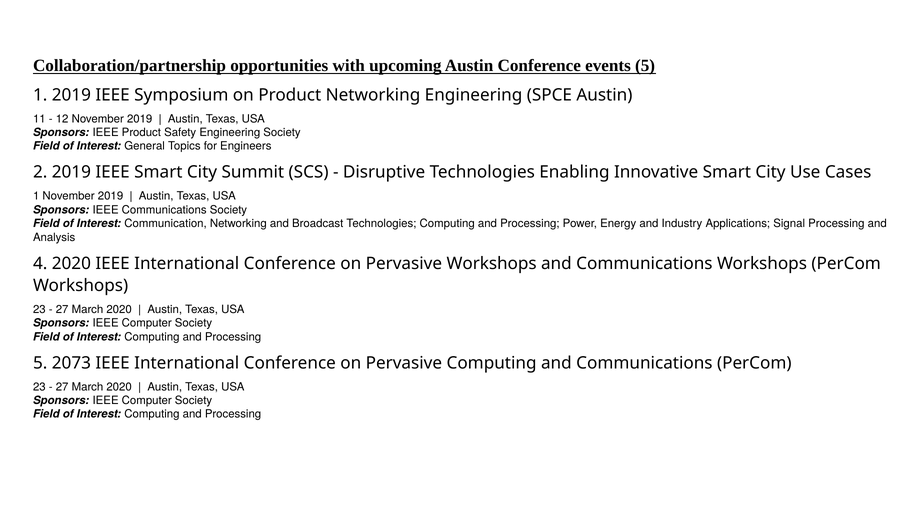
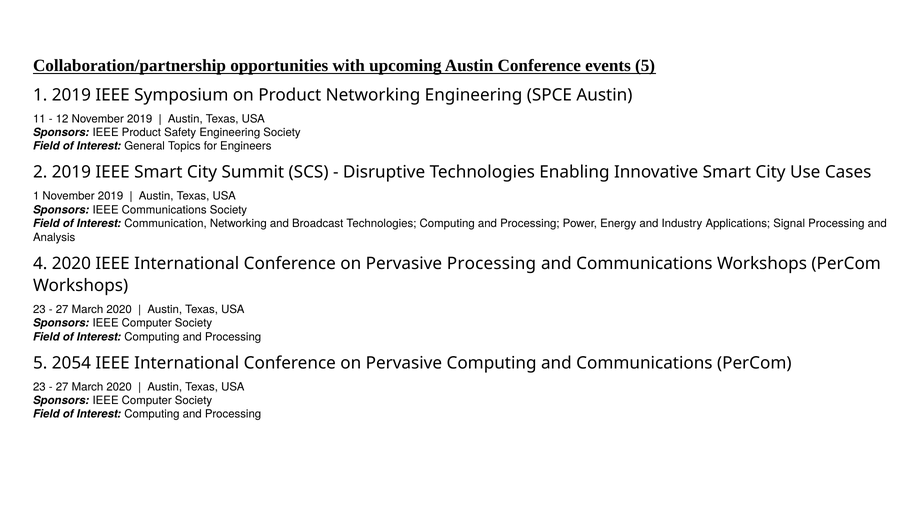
Pervasive Workshops: Workshops -> Processing
2073: 2073 -> 2054
